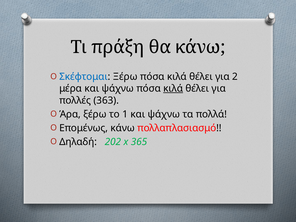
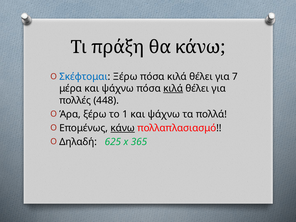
2: 2 -> 7
363: 363 -> 448
κάνω at (123, 128) underline: none -> present
202: 202 -> 625
